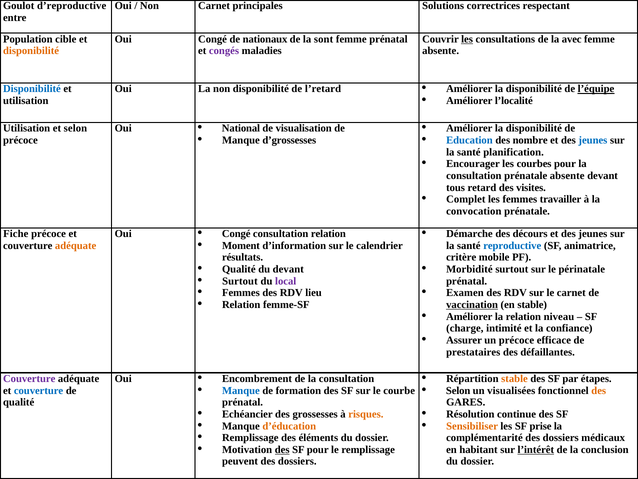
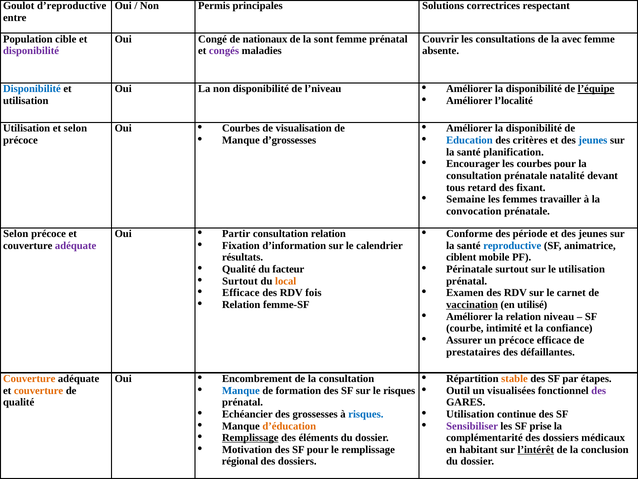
Non Carnet: Carnet -> Permis
les at (467, 39) underline: present -> none
disponibilité at (31, 51) colour: orange -> purple
l’retard: l’retard -> l’niveau
National at (241, 128): National -> Courbes
nombre: nombre -> critères
prénatale absente: absente -> natalité
visites: visites -> fixant
Complet: Complet -> Semaine
Fiche at (16, 234): Fiche -> Selon
Congé at (236, 234): Congé -> Partir
Démarche: Démarche -> Conforme
décours: décours -> période
adéquate at (76, 245) colour: orange -> purple
Moment: Moment -> Fixation
critère: critère -> ciblent
du devant: devant -> facteur
Morbidité: Morbidité -> Périnatale
le périnatale: périnatale -> utilisation
local colour: purple -> orange
Femmes at (241, 293): Femmes -> Efficace
lieu: lieu -> fois
en stable: stable -> utilisé
charge: charge -> courbe
Couverture at (29, 378) colour: purple -> orange
couverture at (39, 390) colour: blue -> orange
le courbe: courbe -> risques
Selon at (458, 390): Selon -> Outil
des at (599, 390) colour: orange -> purple
risques at (366, 414) colour: orange -> blue
Résolution at (470, 414): Résolution -> Utilisation
Sensibiliser colour: orange -> purple
Remplissage at (250, 437) underline: none -> present
des at (282, 449) underline: present -> none
peuvent: peuvent -> régional
